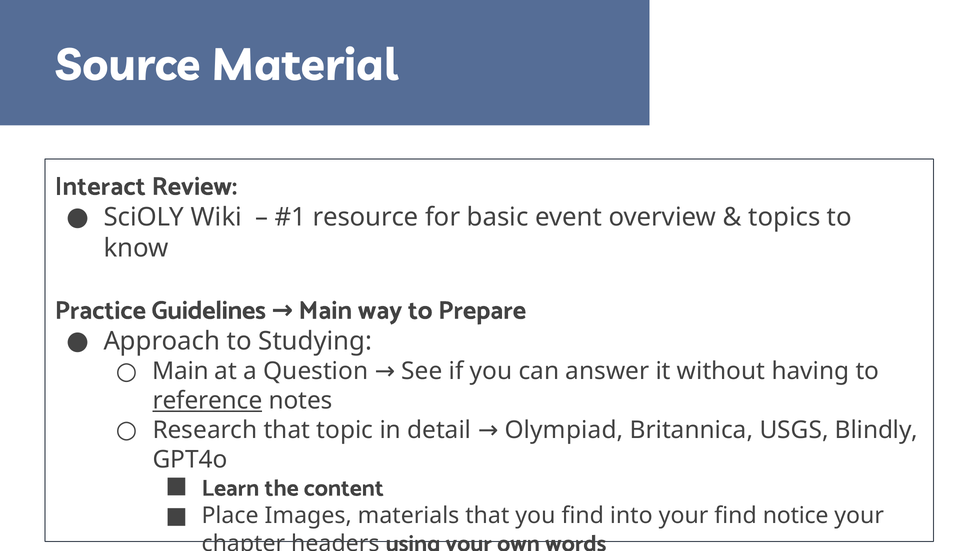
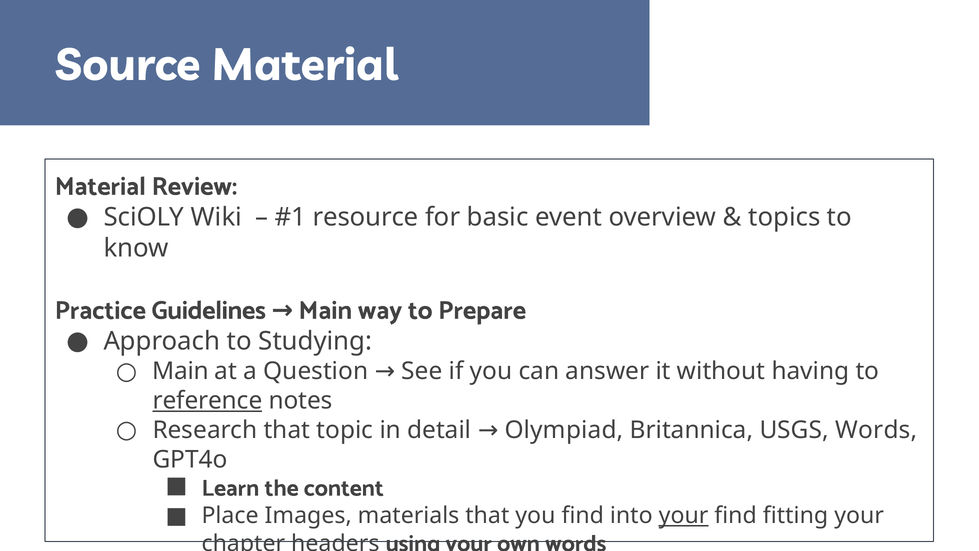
Interact at (100, 186): Interact -> Material
USGS Blindly: Blindly -> Words
your at (684, 516) underline: none -> present
notice: notice -> fitting
